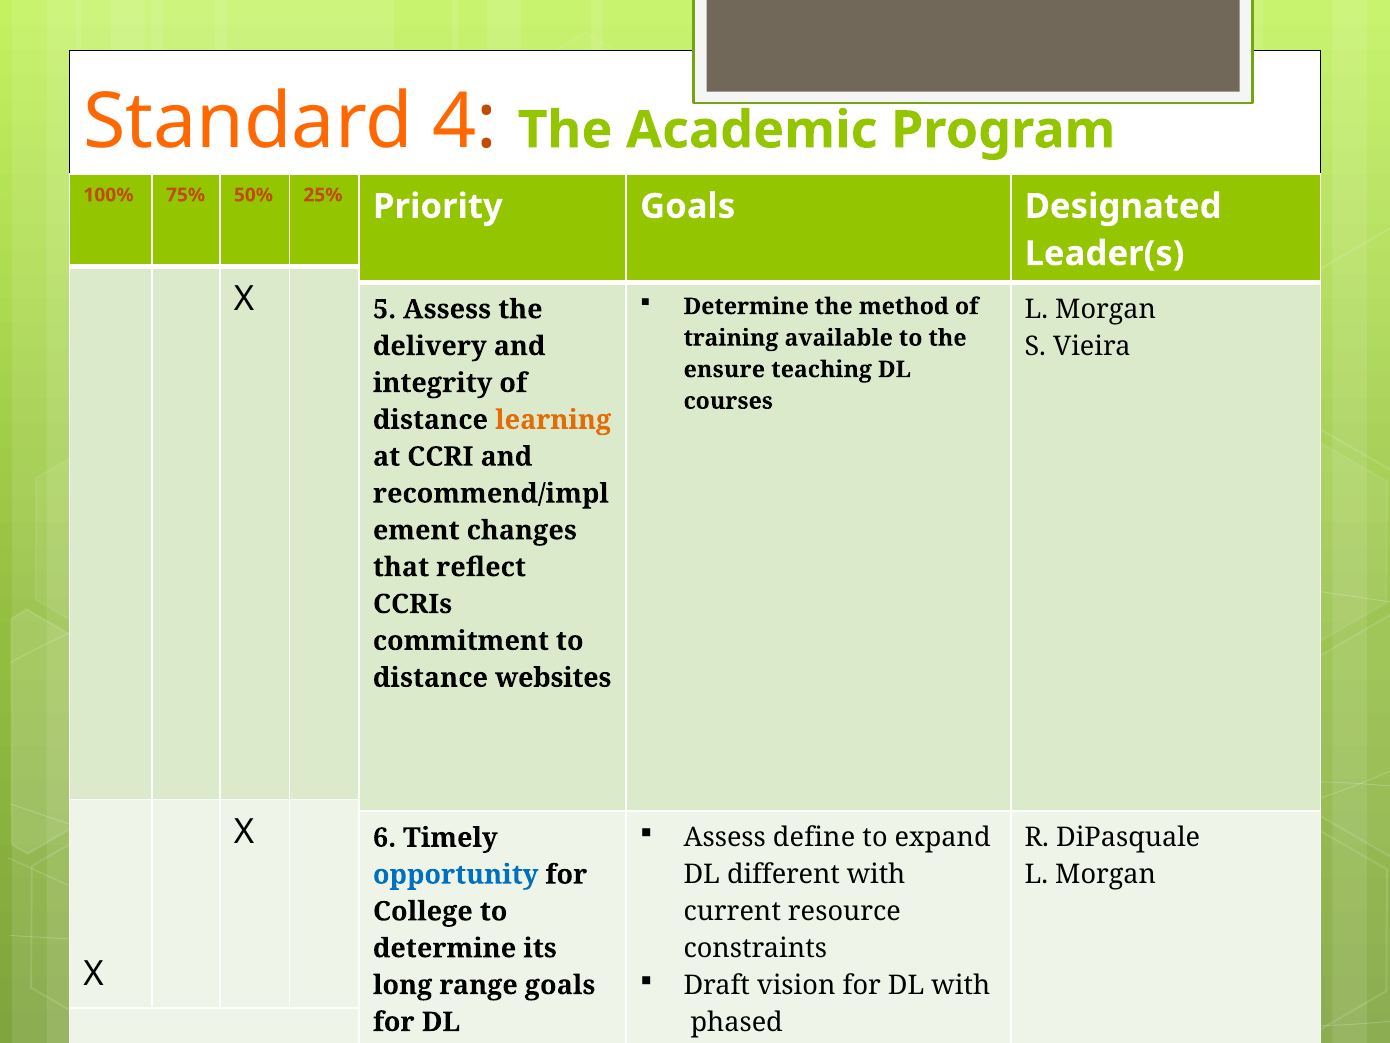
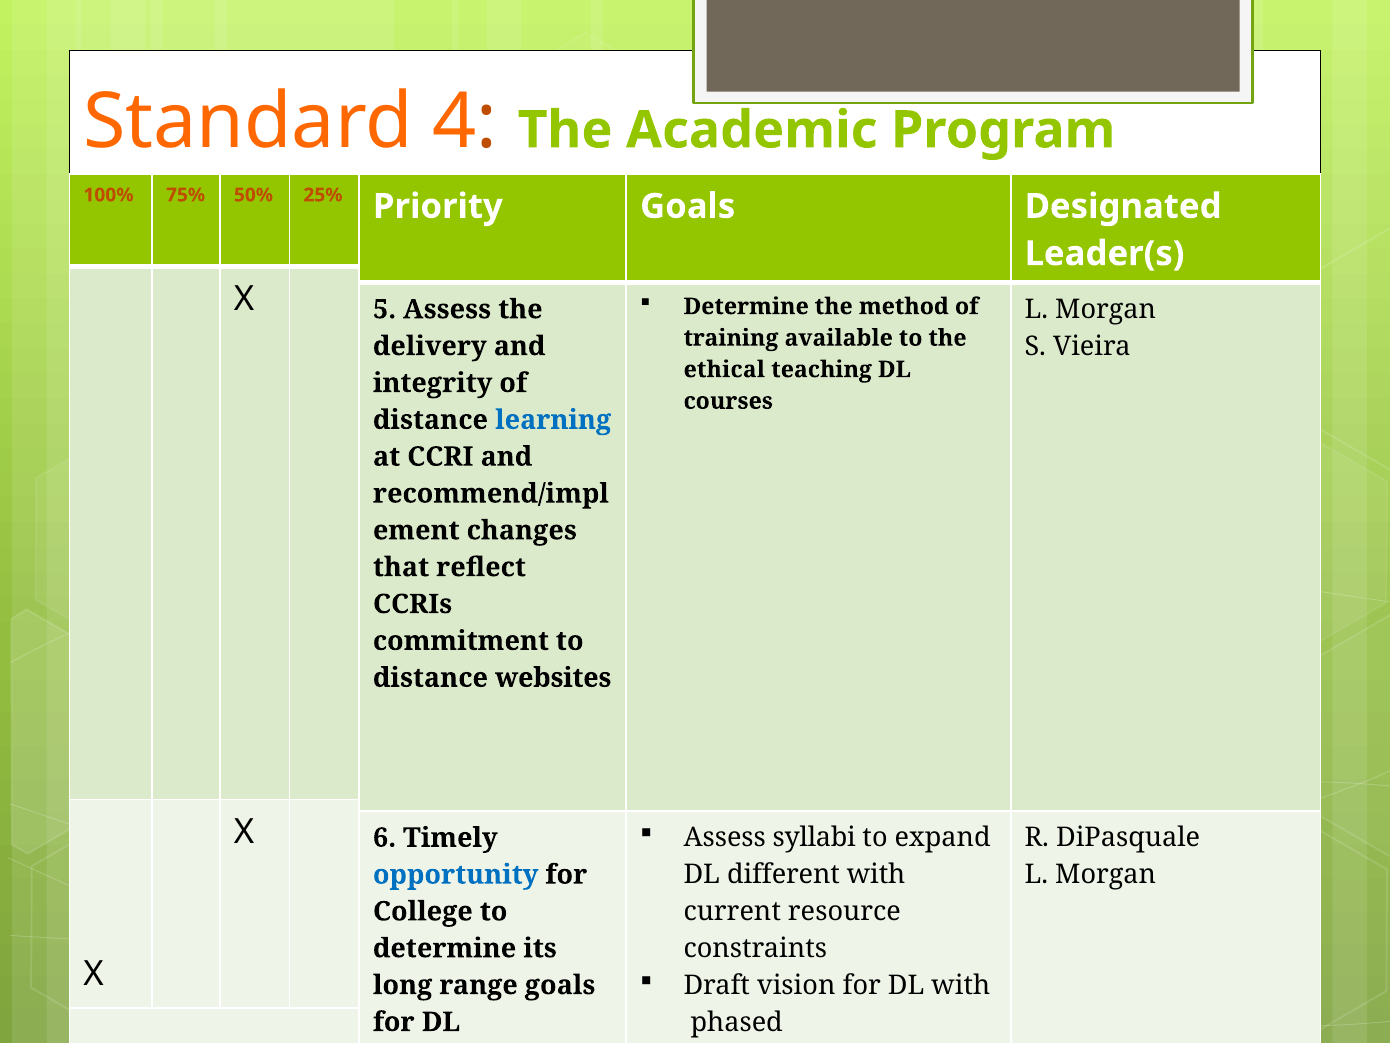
ensure: ensure -> ethical
learning colour: orange -> blue
define: define -> syllabi
